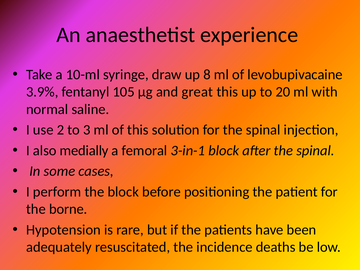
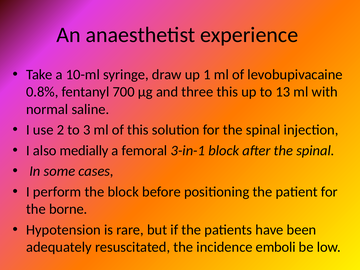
8: 8 -> 1
3.9%: 3.9% -> 0.8%
105: 105 -> 700
great: great -> three
20: 20 -> 13
deaths: deaths -> emboli
